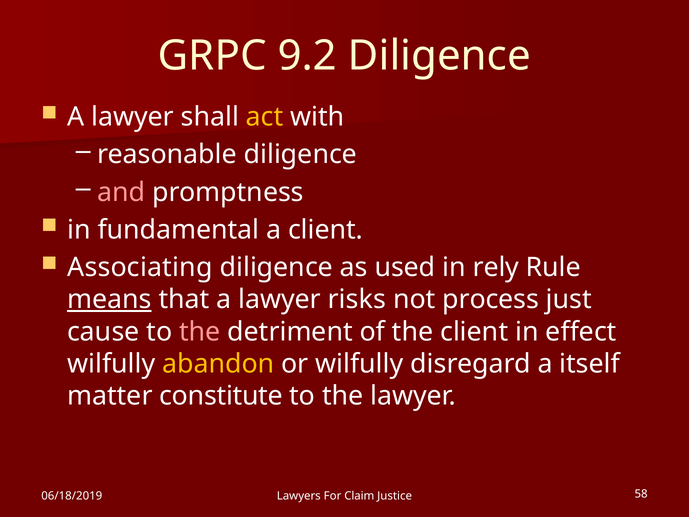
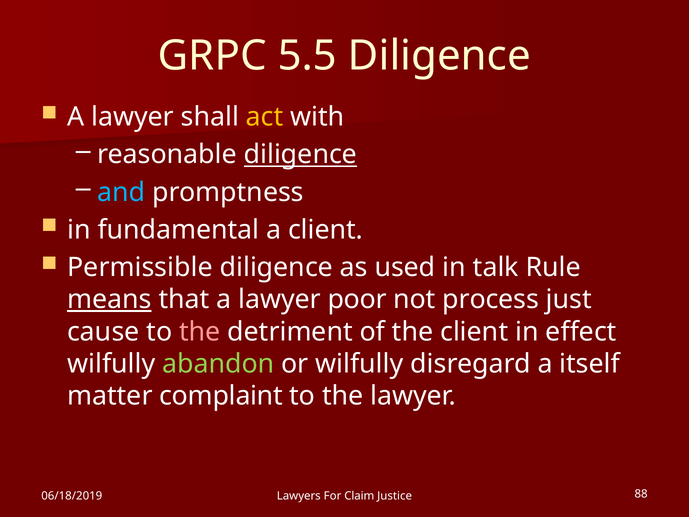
9.2: 9.2 -> 5.5
diligence at (300, 155) underline: none -> present
and colour: pink -> light blue
Associating: Associating -> Permissible
rely: rely -> talk
risks: risks -> poor
abandon colour: yellow -> light green
constitute: constitute -> complaint
58: 58 -> 88
